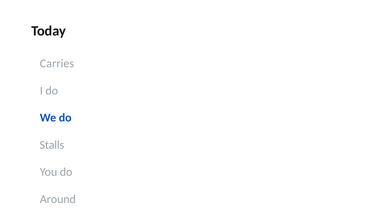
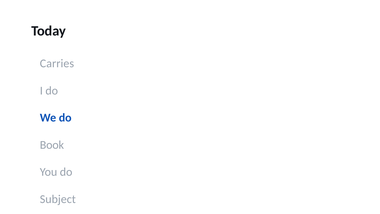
Stalls: Stalls -> Book
Around: Around -> Subject
